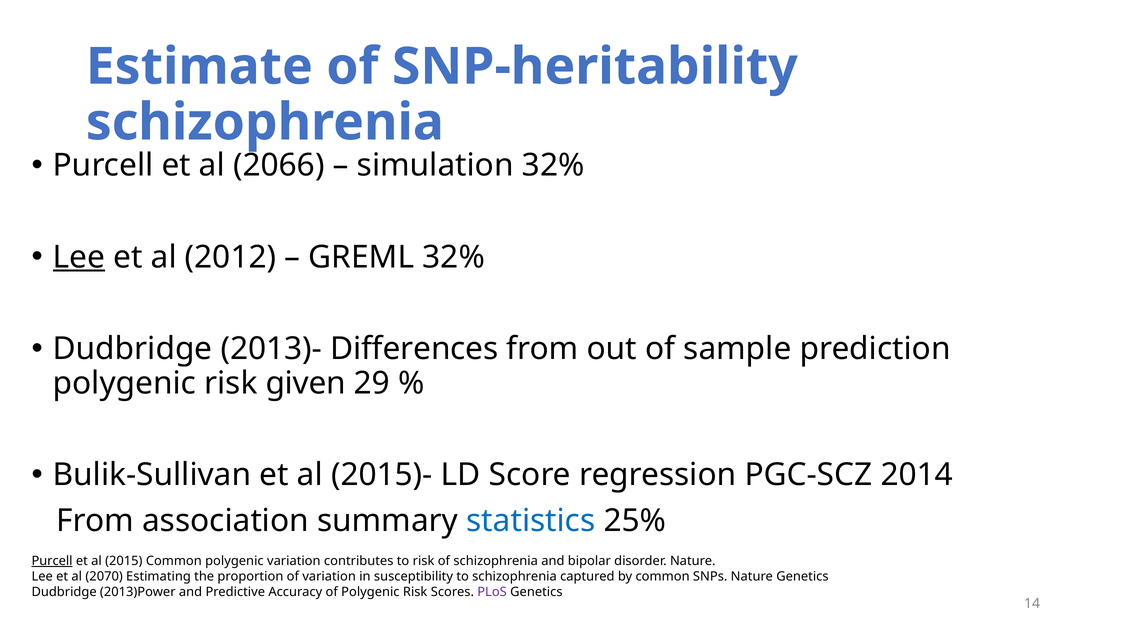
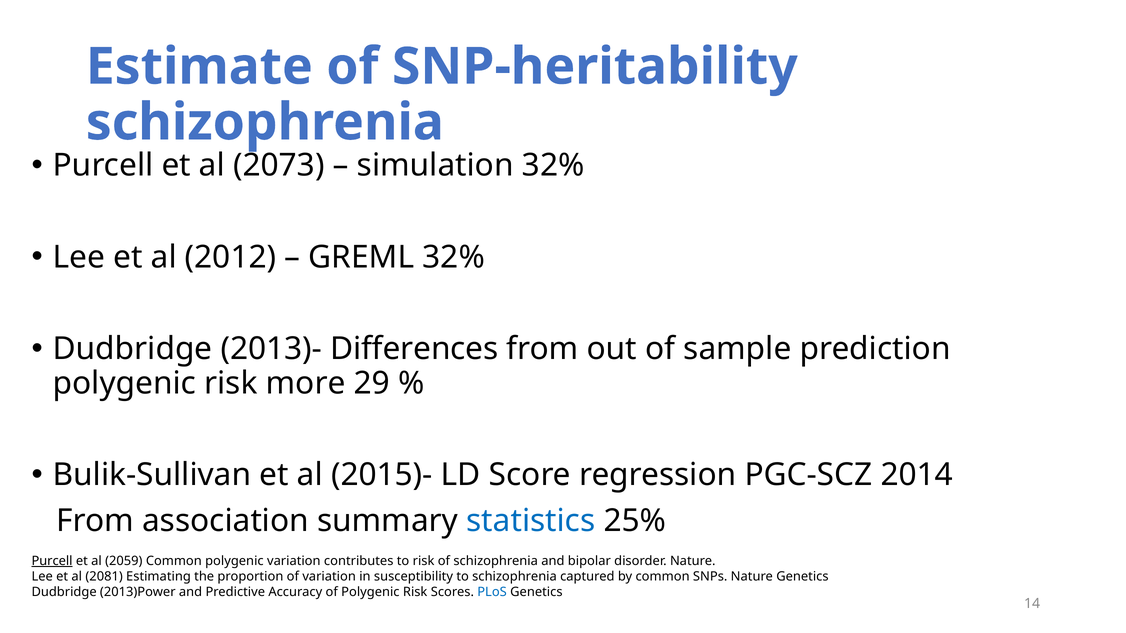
2066: 2066 -> 2073
Lee at (79, 257) underline: present -> none
given: given -> more
2015: 2015 -> 2059
2070: 2070 -> 2081
PLoS colour: purple -> blue
